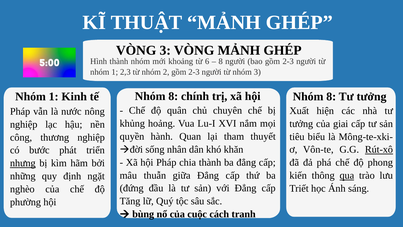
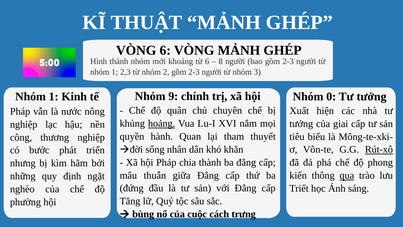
VÒNG 3: 3 -> 6
tế Nhóm 8: 8 -> 9
hội Nhóm 8: 8 -> 0
hoảng underline: none -> present
nhưng underline: present -> none
tranh: tranh -> trưng
